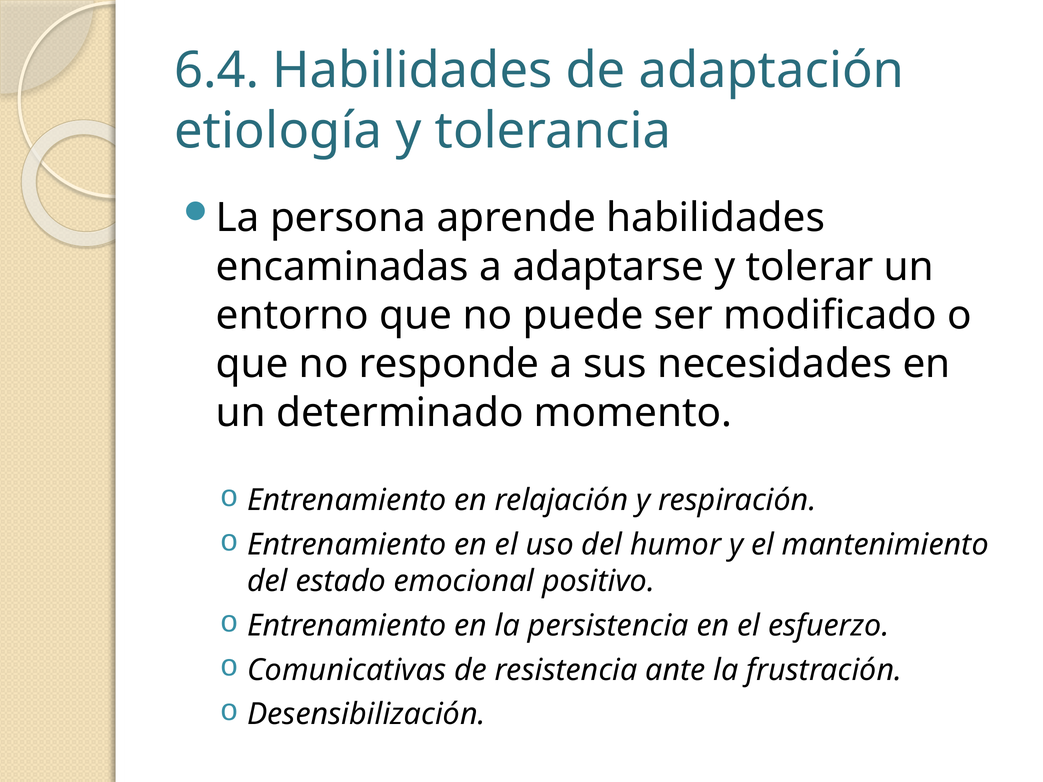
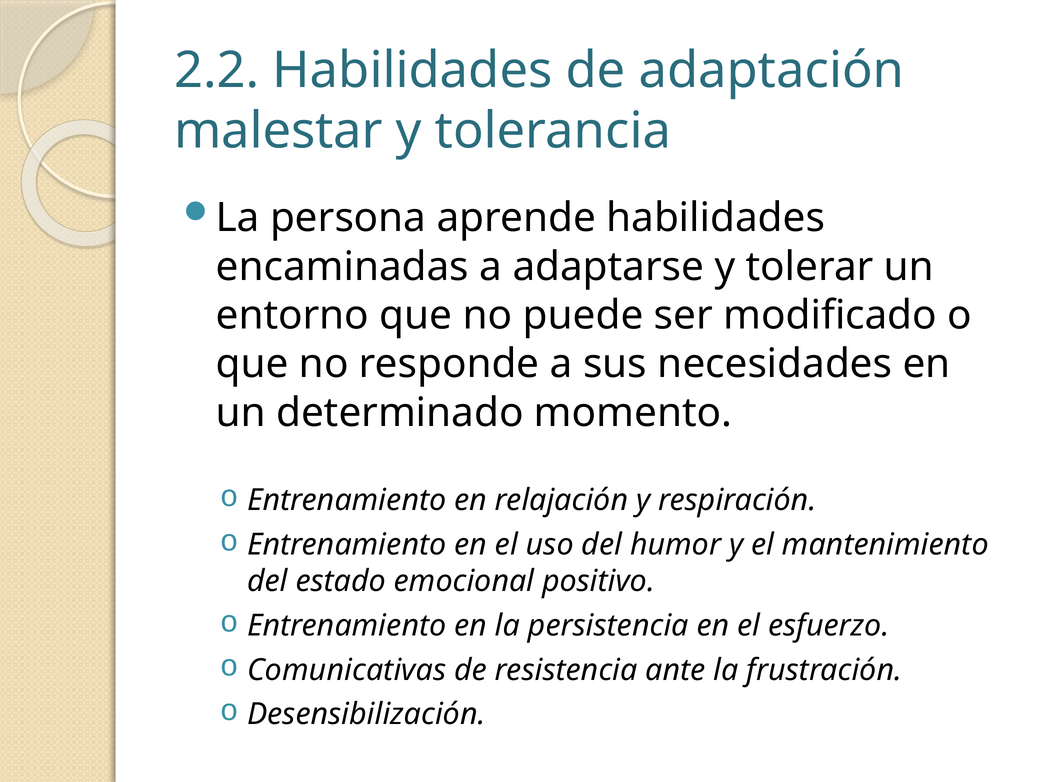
6.4: 6.4 -> 2.2
etiología: etiología -> malestar
